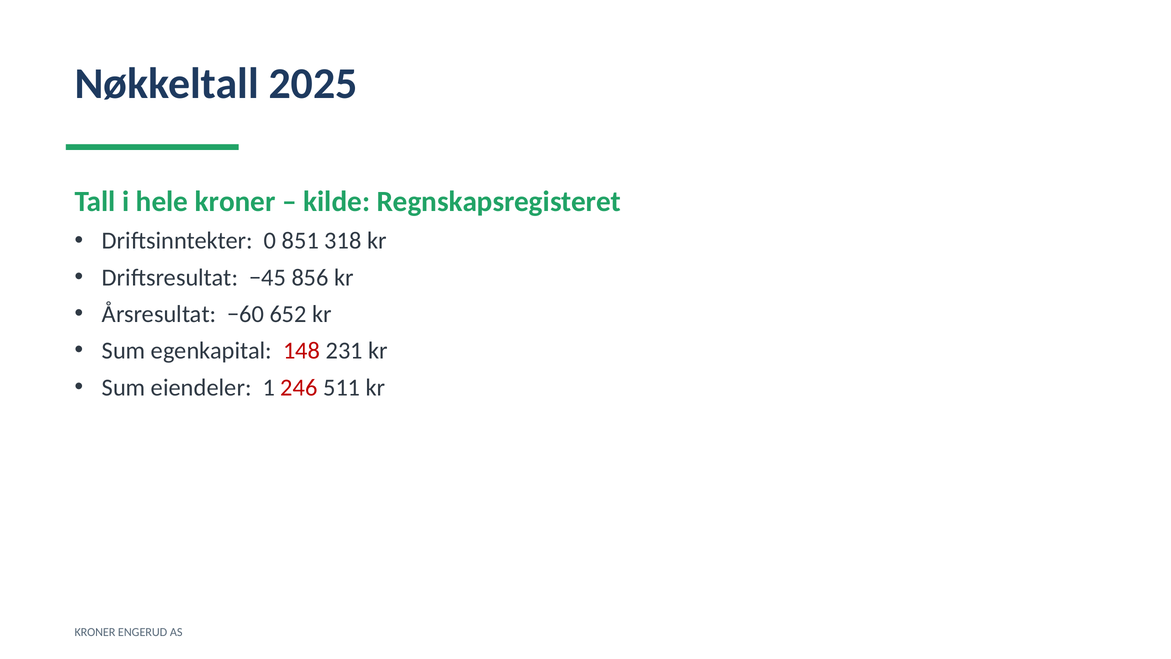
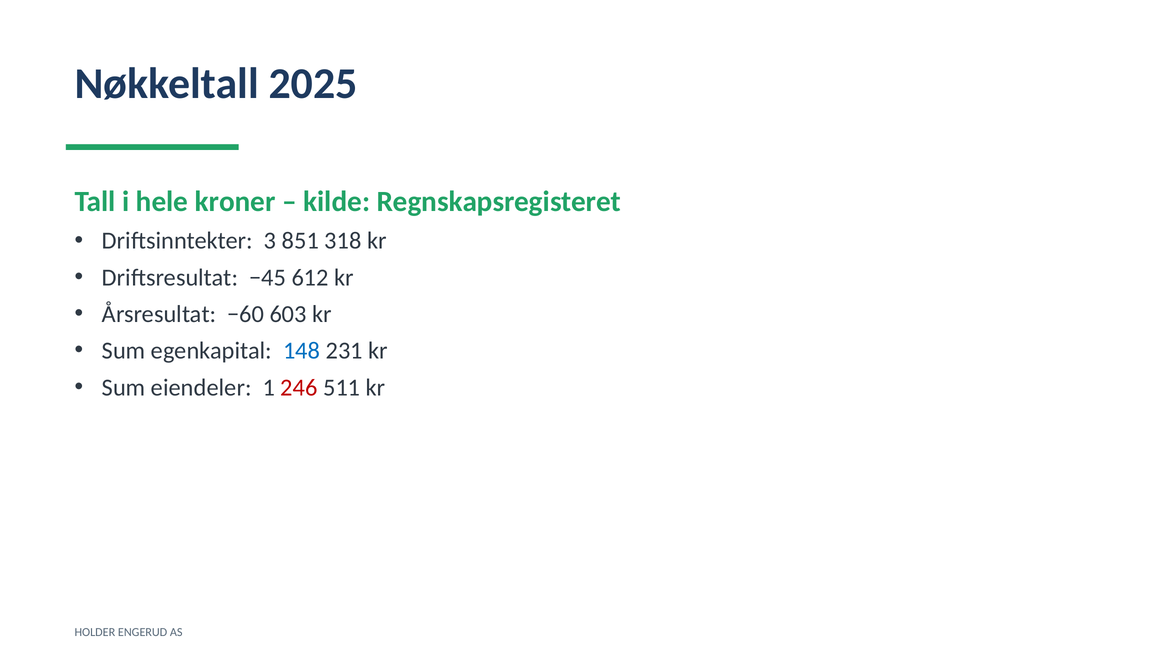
0: 0 -> 3
856: 856 -> 612
652: 652 -> 603
148 colour: red -> blue
KRONER at (95, 632): KRONER -> HOLDER
